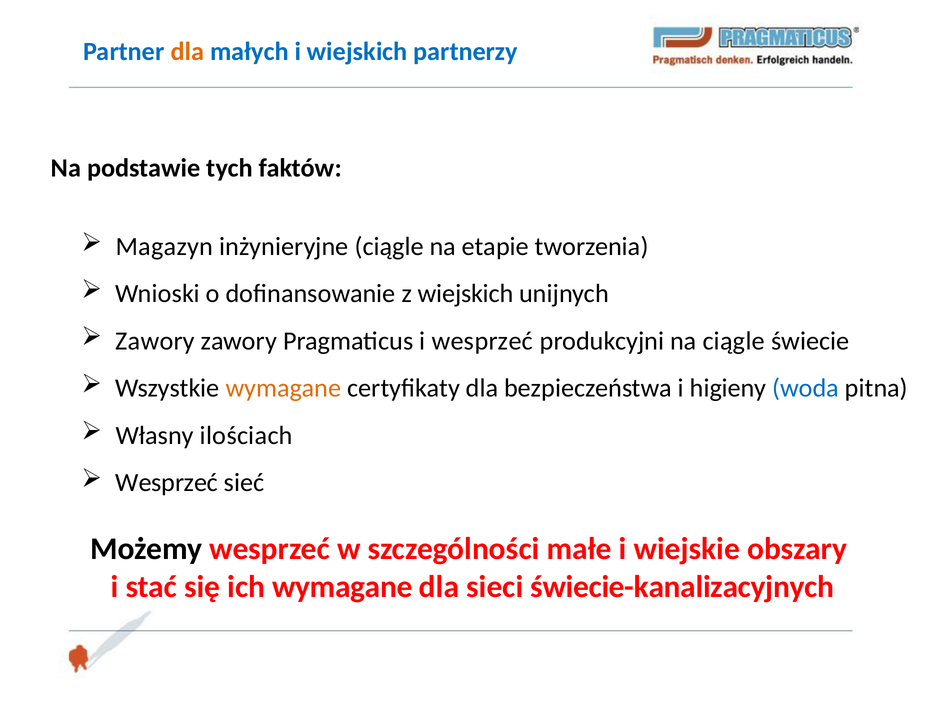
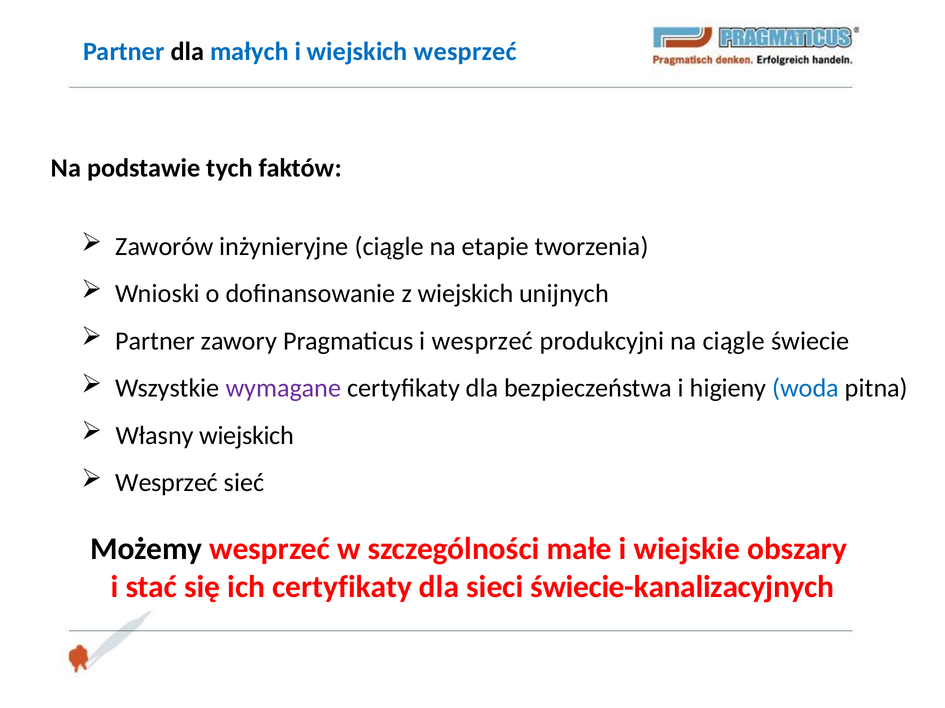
dla at (187, 52) colour: orange -> black
wiejskich partnerzy: partnerzy -> wesprzeć
Magazyn: Magazyn -> Zaworów
Zawory at (155, 341): Zawory -> Partner
wymagane at (283, 389) colour: orange -> purple
Własny ilościach: ilościach -> wiejskich
ich wymagane: wymagane -> certyfikaty
